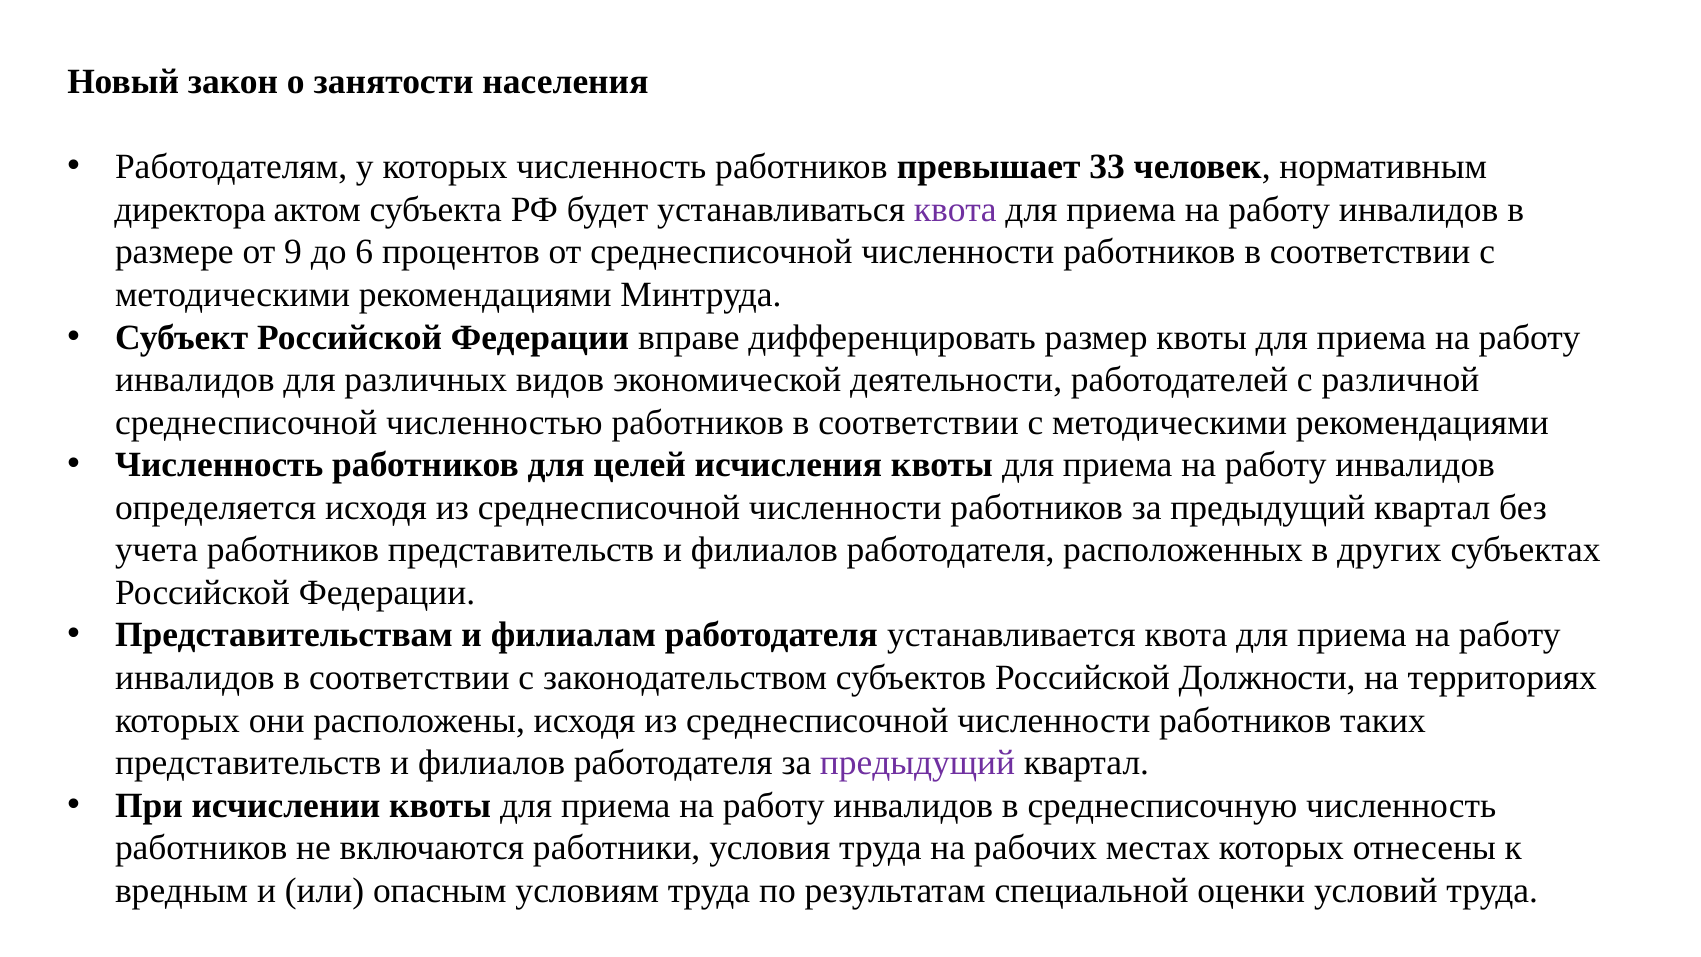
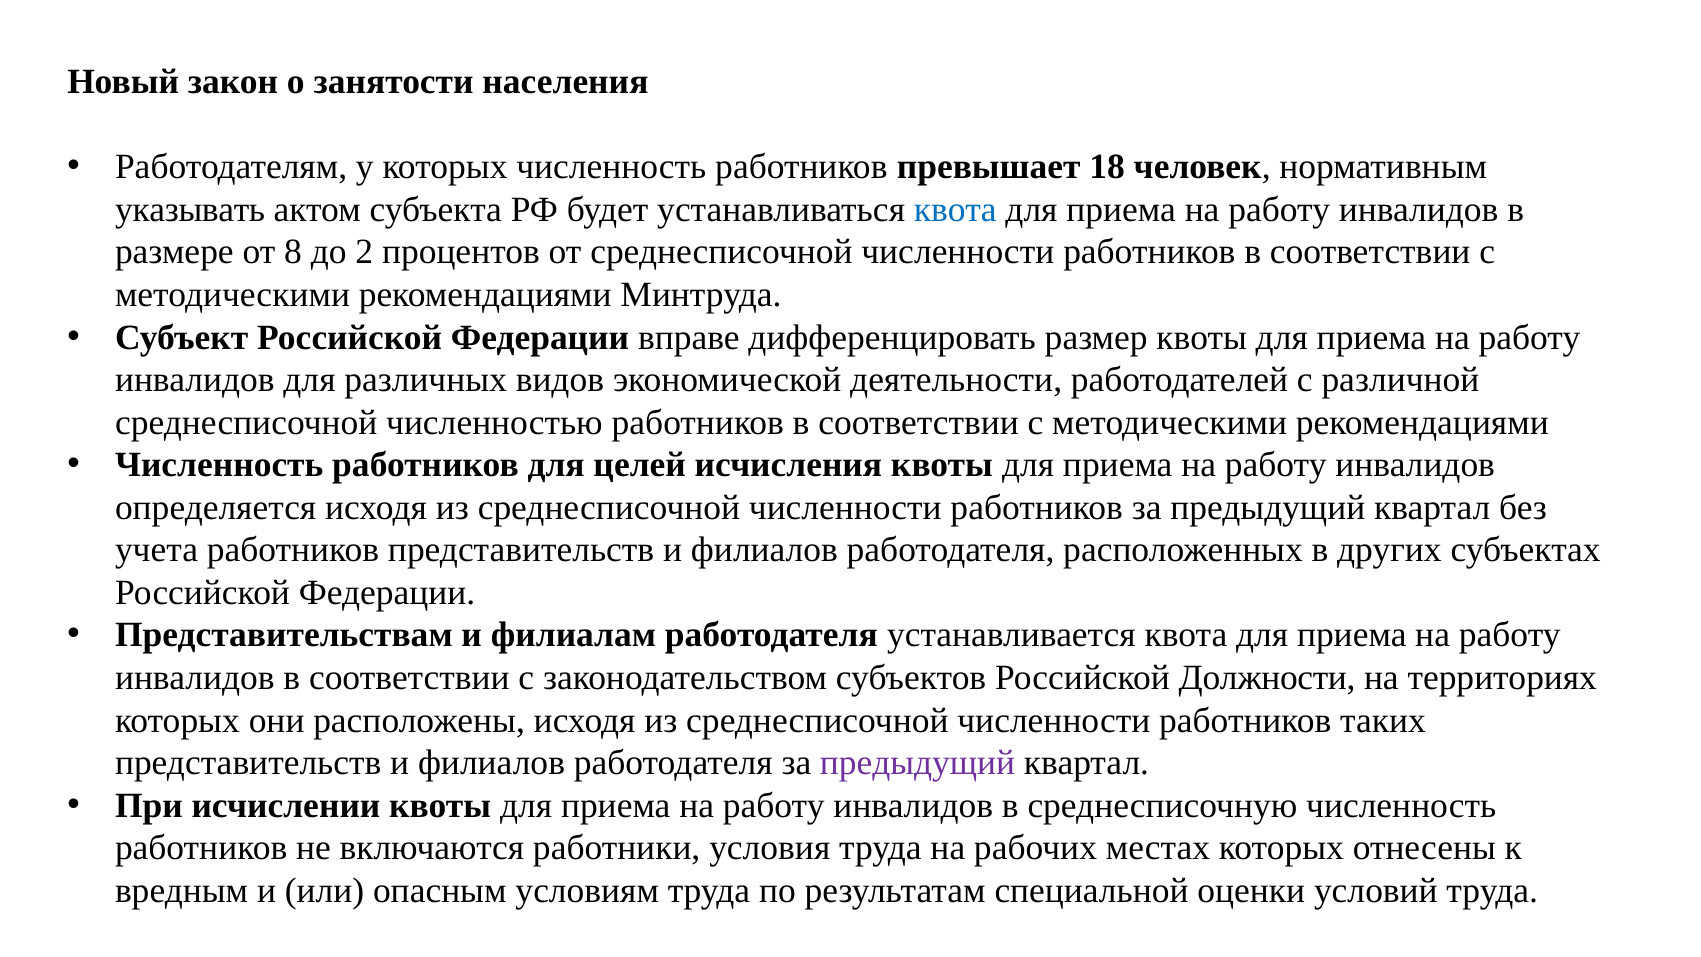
33: 33 -> 18
директора: директора -> указывать
квота at (955, 210) colour: purple -> blue
9: 9 -> 8
6: 6 -> 2
